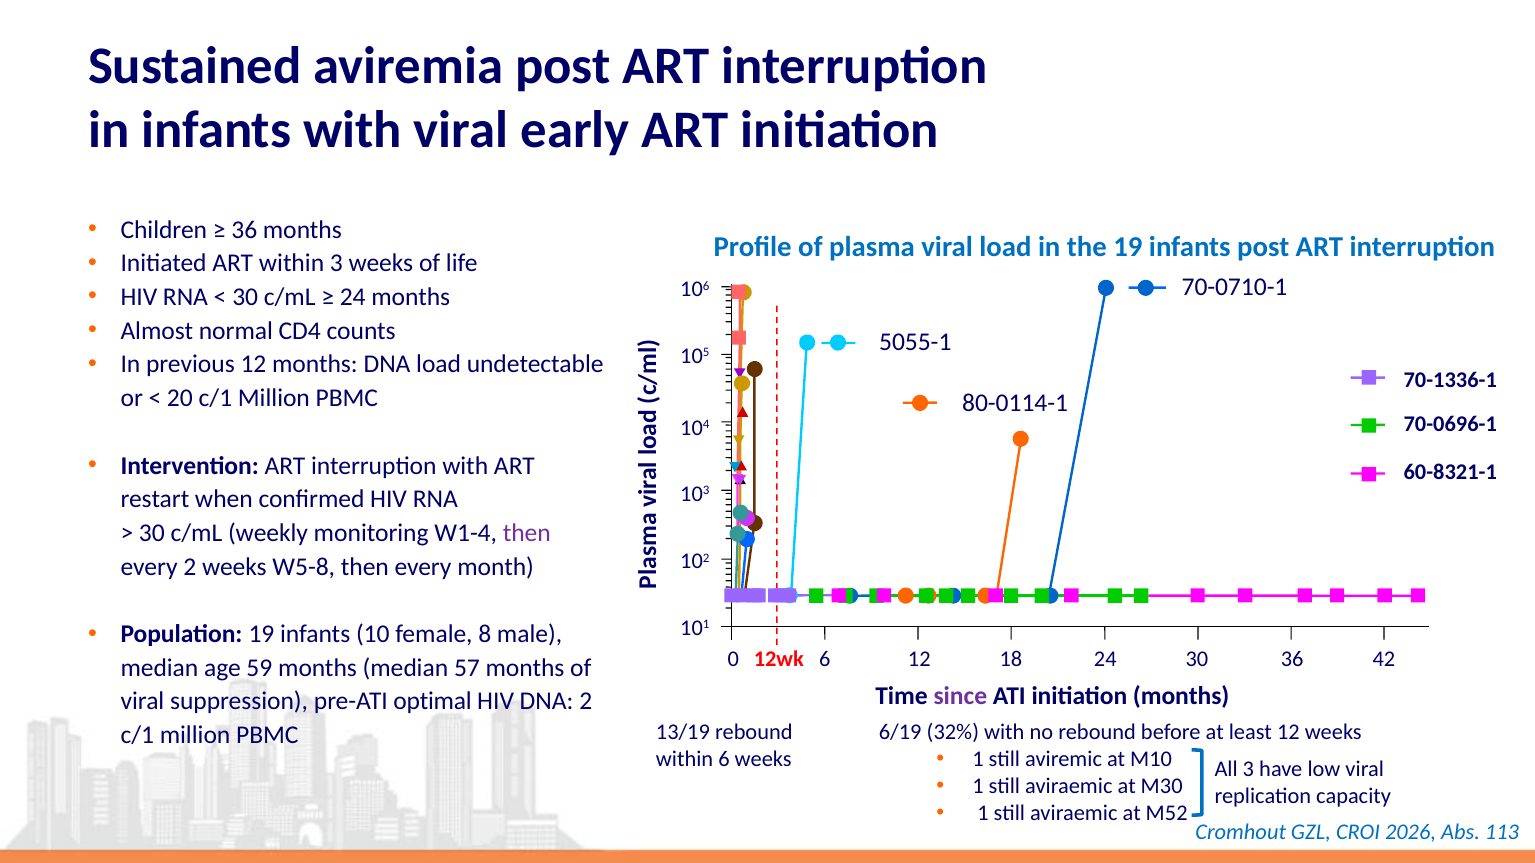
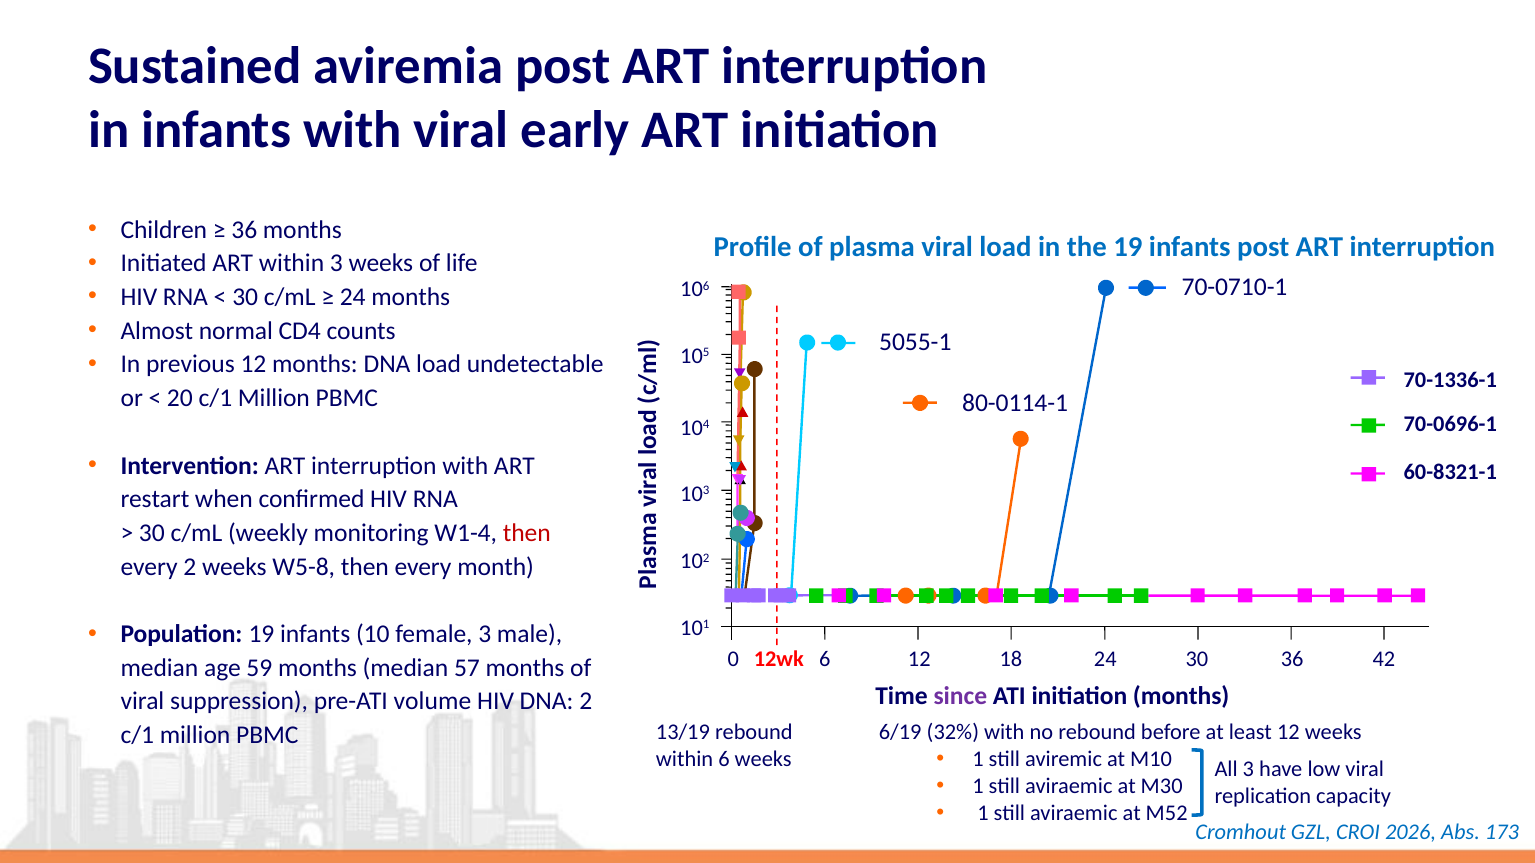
then at (527, 533) colour: purple -> red
female 8: 8 -> 3
optimal: optimal -> volume
113: 113 -> 173
